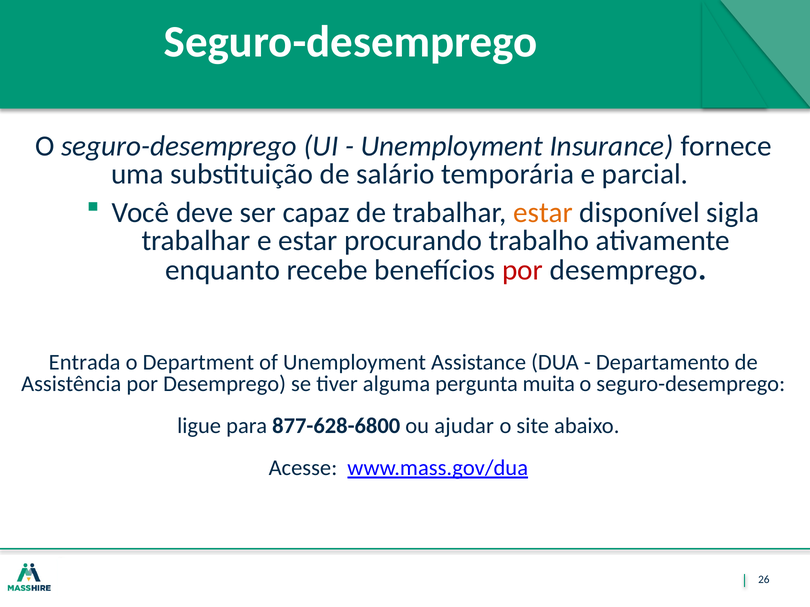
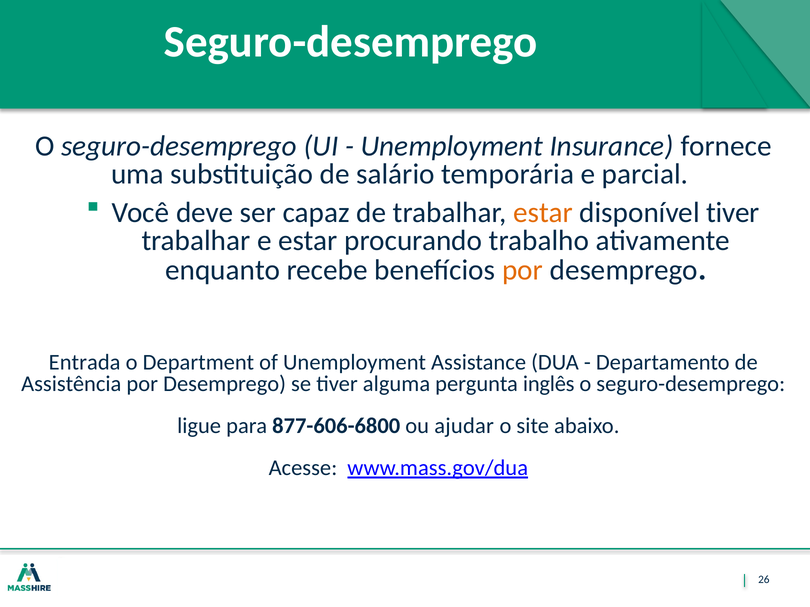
disponível sigla: sigla -> tiver
por at (522, 271) colour: red -> orange
muita: muita -> inglês
877-628-6800: 877-628-6800 -> 877-606-6800
